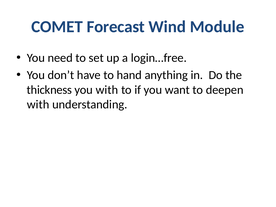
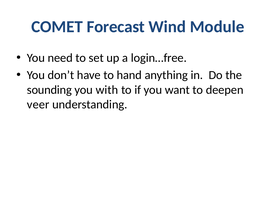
thickness: thickness -> sounding
with at (38, 105): with -> veer
